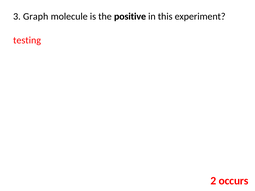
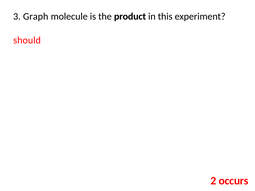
positive: positive -> product
testing: testing -> should
